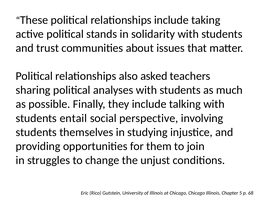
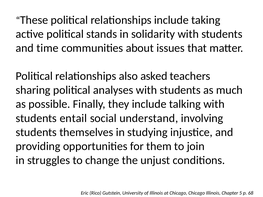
trust: trust -> time
perspective: perspective -> understand
